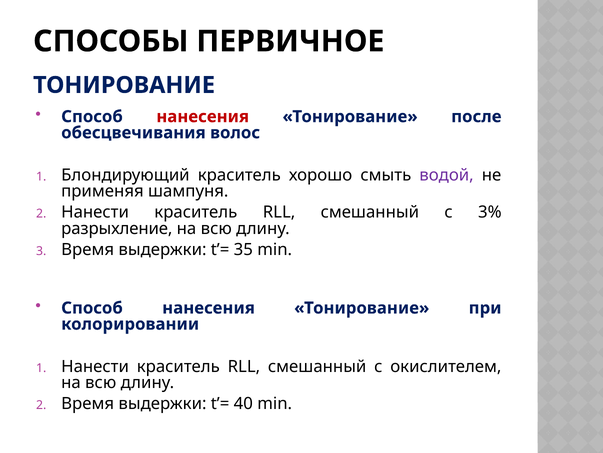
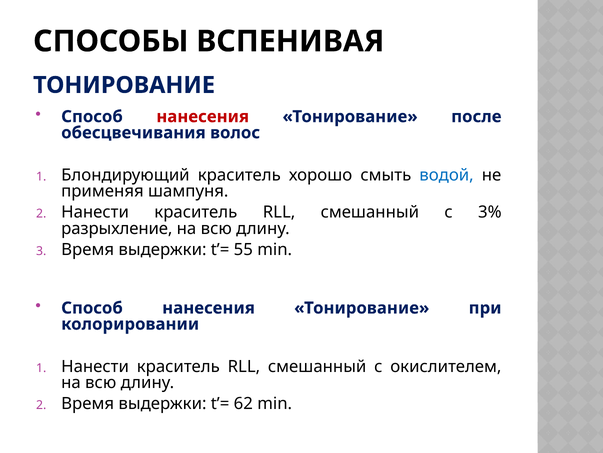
ПЕРВИЧНОЕ: ПЕРВИЧНОЕ -> ВСПЕНИВАЯ
водой colour: purple -> blue
35: 35 -> 55
40: 40 -> 62
